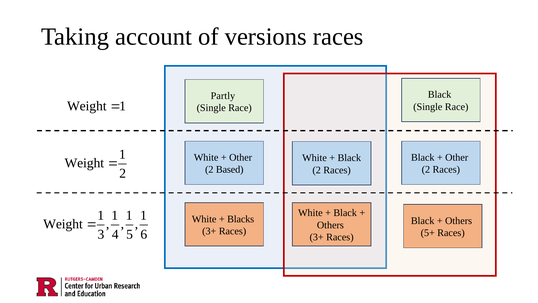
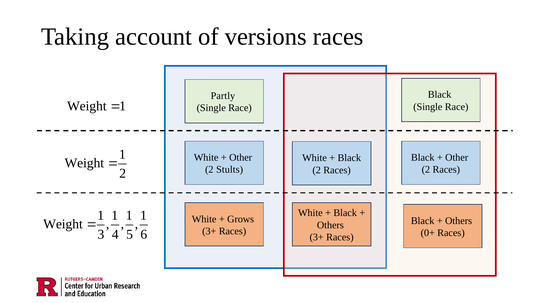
Based: Based -> Stults
Blacks: Blacks -> Grows
5+: 5+ -> 0+
